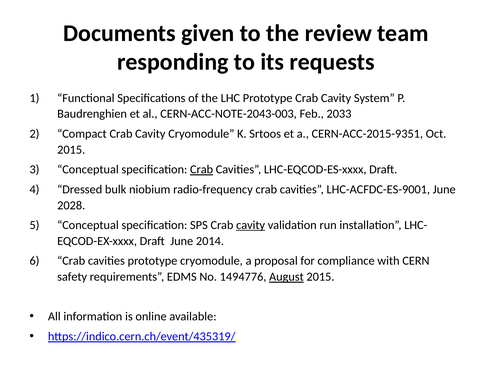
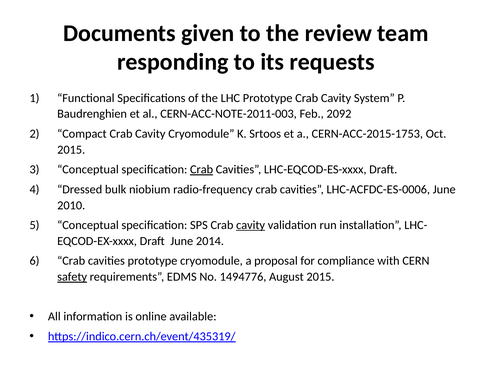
CERN-ACC-NOTE-2043-003: CERN-ACC-NOTE-2043-003 -> CERN-ACC-NOTE-2011-003
2033: 2033 -> 2092
CERN-ACC-2015-9351: CERN-ACC-2015-9351 -> CERN-ACC-2015-1753
LHC-ACFDC-ES-9001: LHC-ACFDC-ES-9001 -> LHC-ACFDC-ES-0006
2028: 2028 -> 2010
safety underline: none -> present
August underline: present -> none
